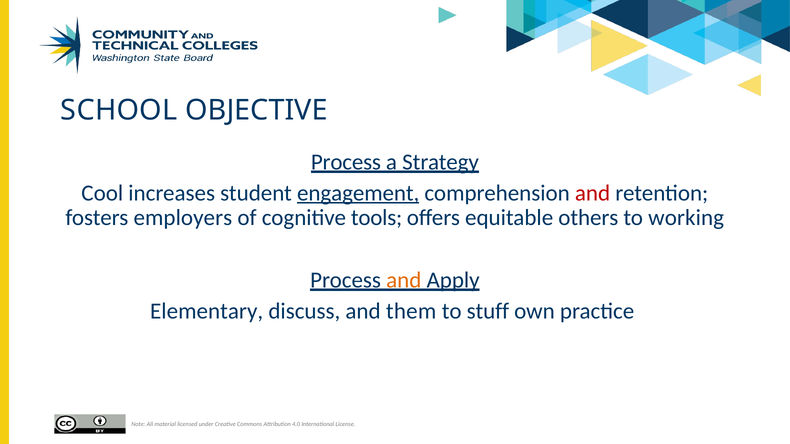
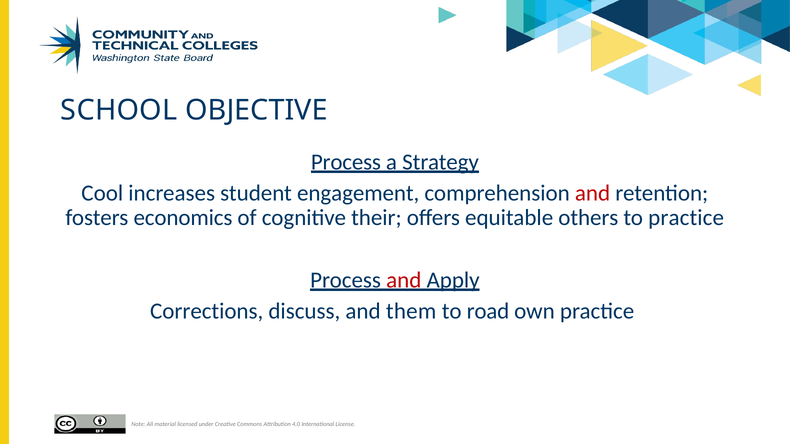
engagement underline: present -> none
employers: employers -> economics
tools: tools -> their
to working: working -> practice
and at (404, 280) colour: orange -> red
Elementary: Elementary -> Corrections
stuff: stuff -> road
